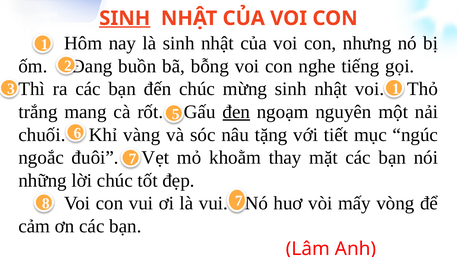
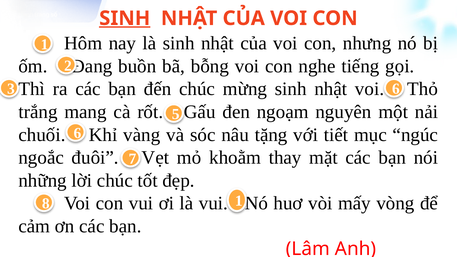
3 1: 1 -> 6
đen underline: present -> none
8 7: 7 -> 1
